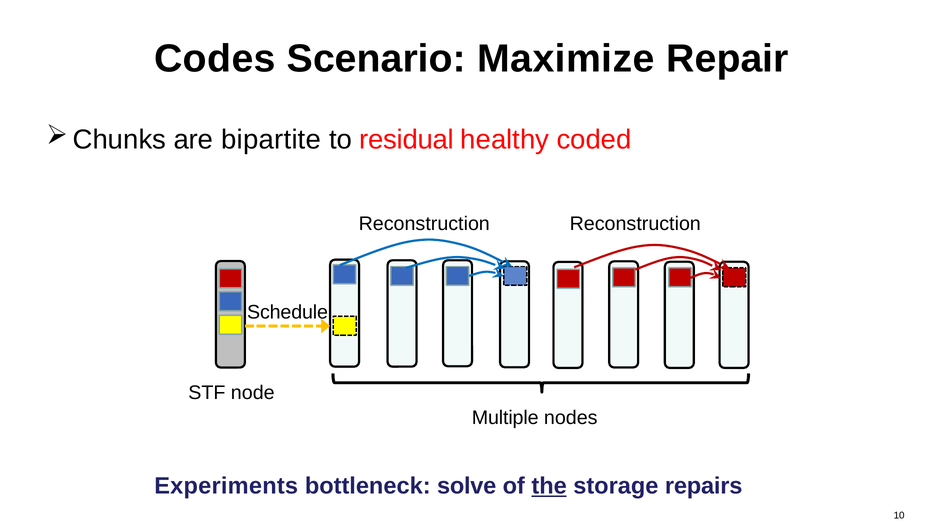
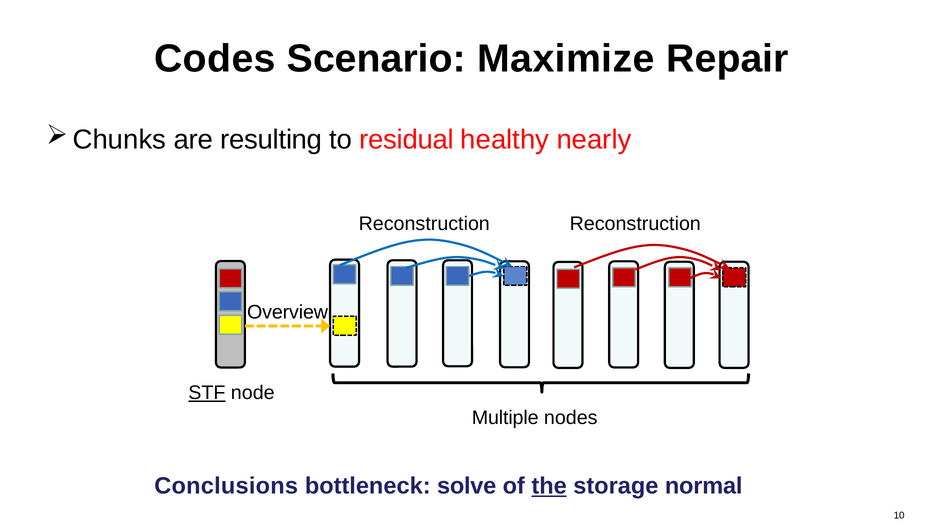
bipartite: bipartite -> resulting
coded: coded -> nearly
Schedule: Schedule -> Overview
STF underline: none -> present
Experiments: Experiments -> Conclusions
repairs: repairs -> normal
